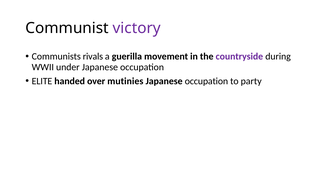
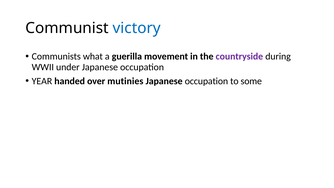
victory colour: purple -> blue
rivals: rivals -> what
ELITE: ELITE -> YEAR
party: party -> some
